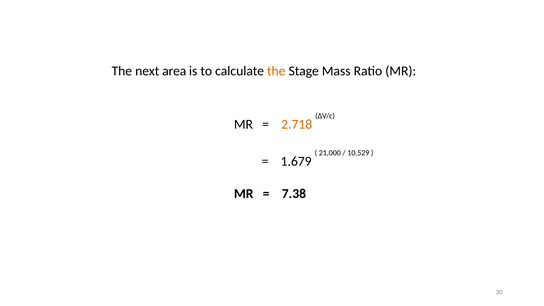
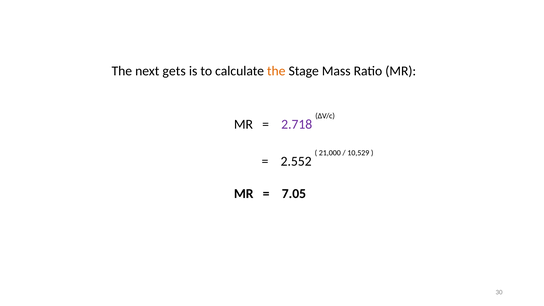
area: area -> gets
2.718 colour: orange -> purple
1.679: 1.679 -> 2.552
7.38: 7.38 -> 7.05
